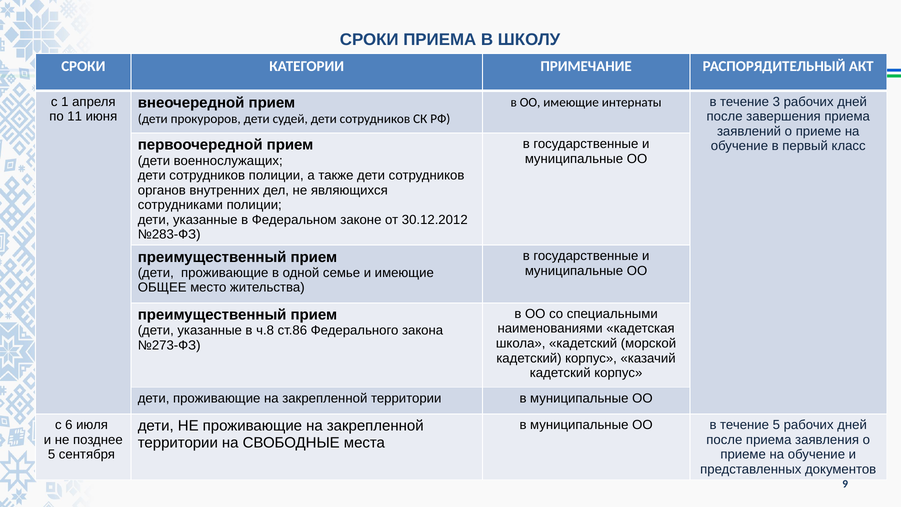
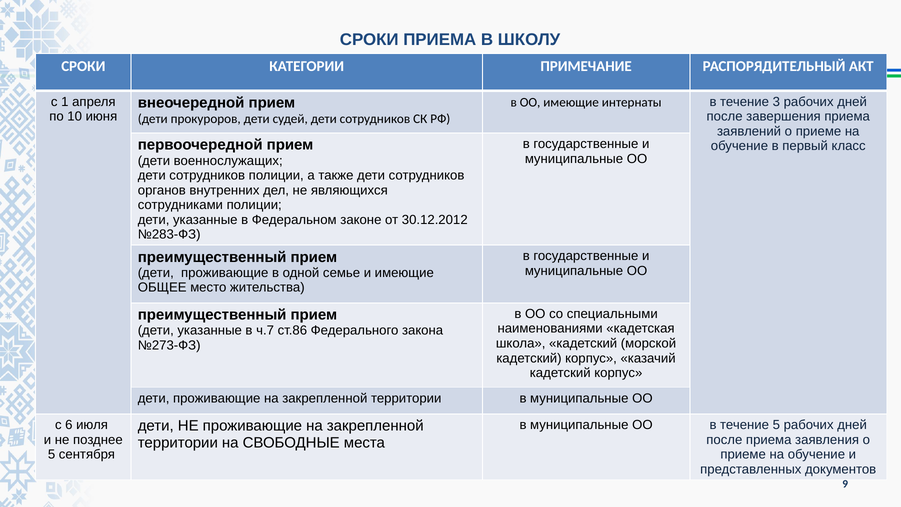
11: 11 -> 10
ч.8: ч.8 -> ч.7
